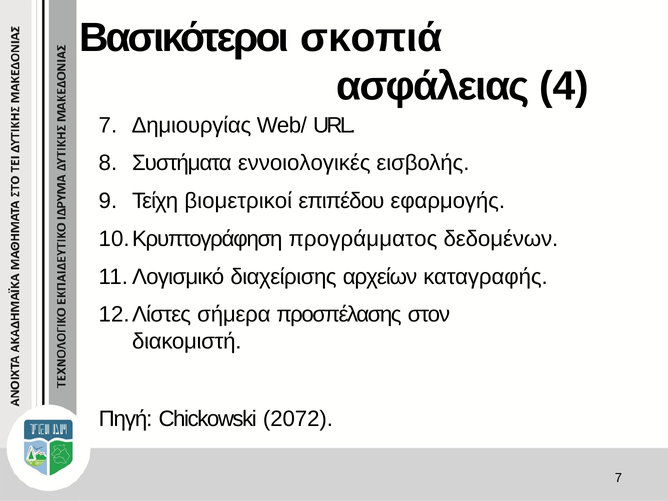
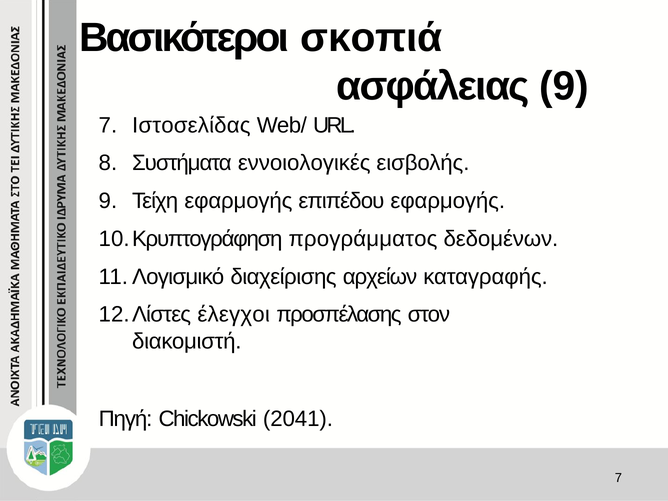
ασφάλειας 4: 4 -> 9
Δημιουργίας: Δημιουργίας -> Ιστοσελίδας
Τείχη βιομετρικοί: βιομετρικοί -> εφαρμογής
σήμερα: σήμερα -> έλεγχοι
2072: 2072 -> 2041
